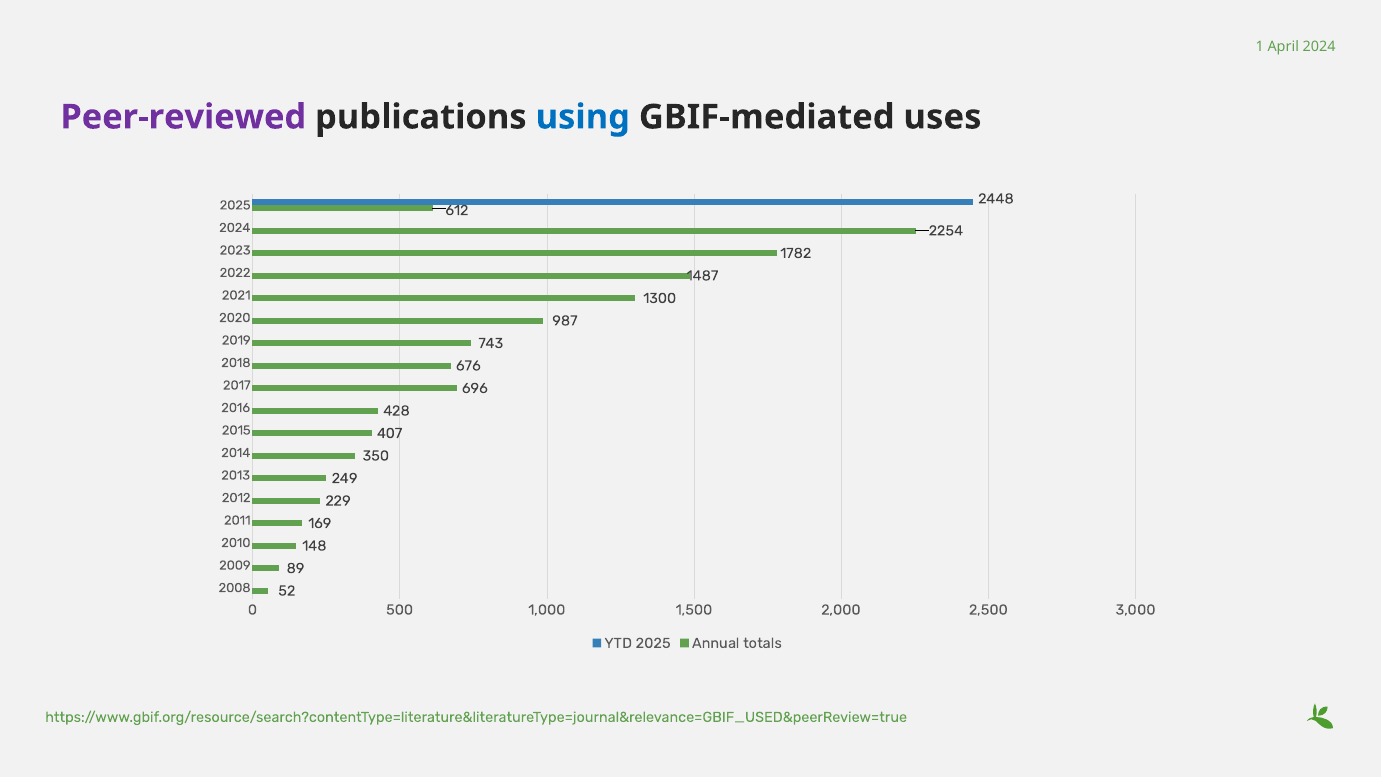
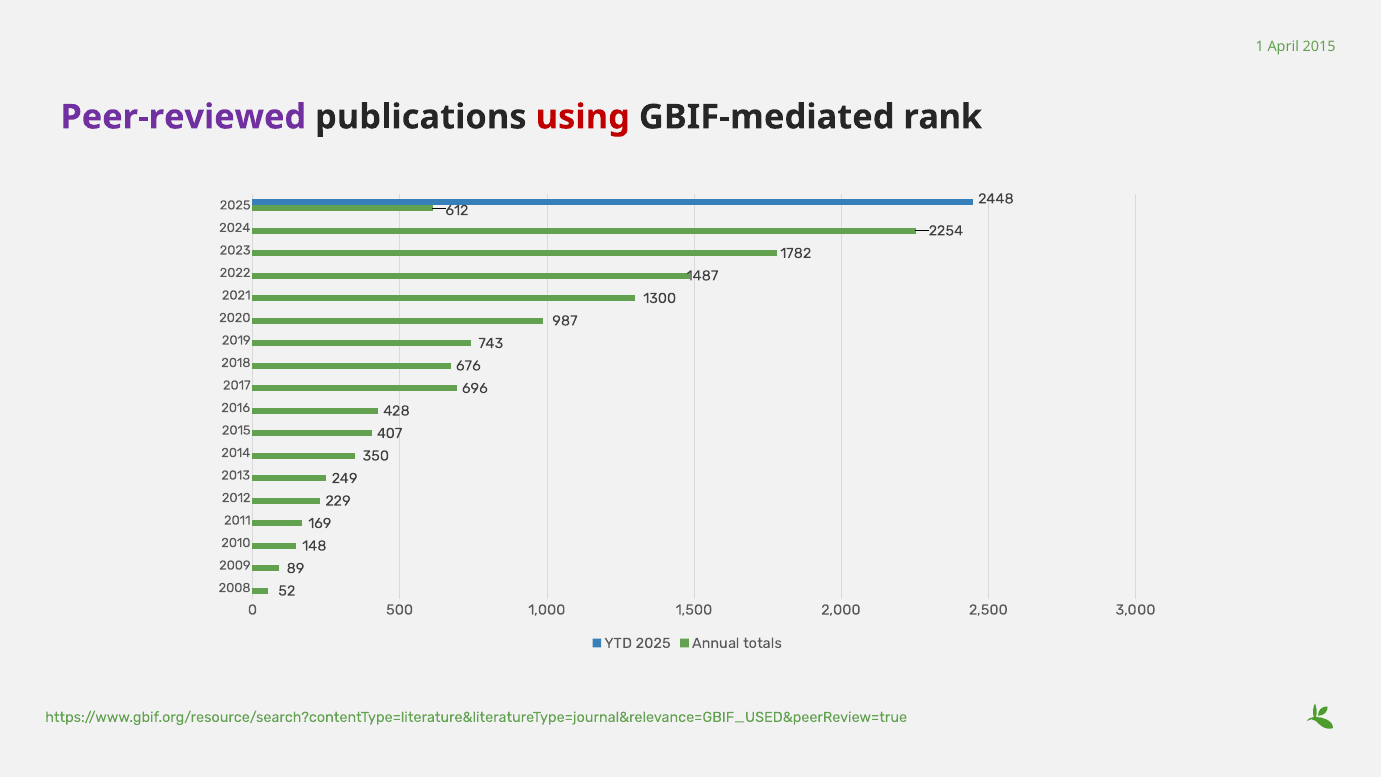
April 2024: 2024 -> 2015
using colour: blue -> red
uses: uses -> rank
